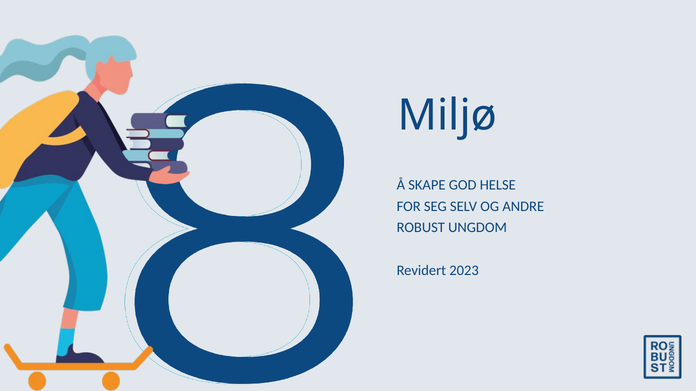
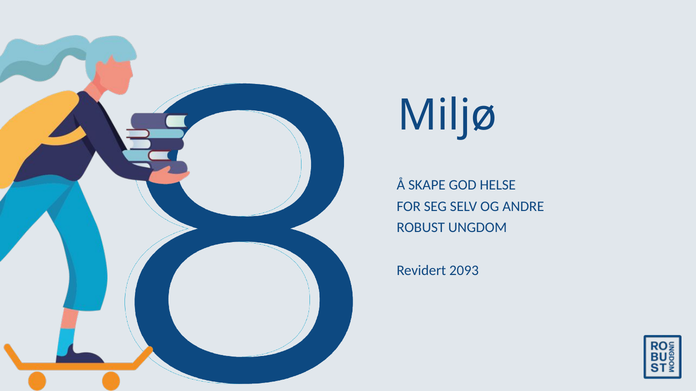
2023: 2023 -> 2093
